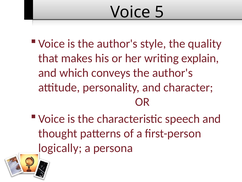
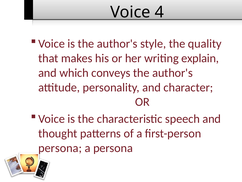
5: 5 -> 4
logically at (60, 148): logically -> persona
